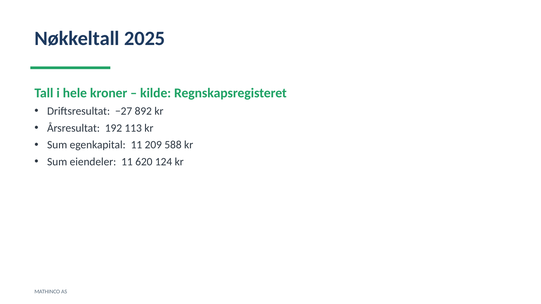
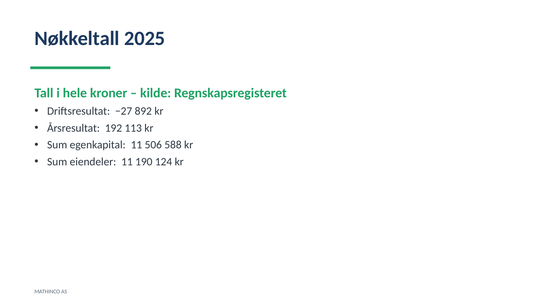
209: 209 -> 506
620: 620 -> 190
